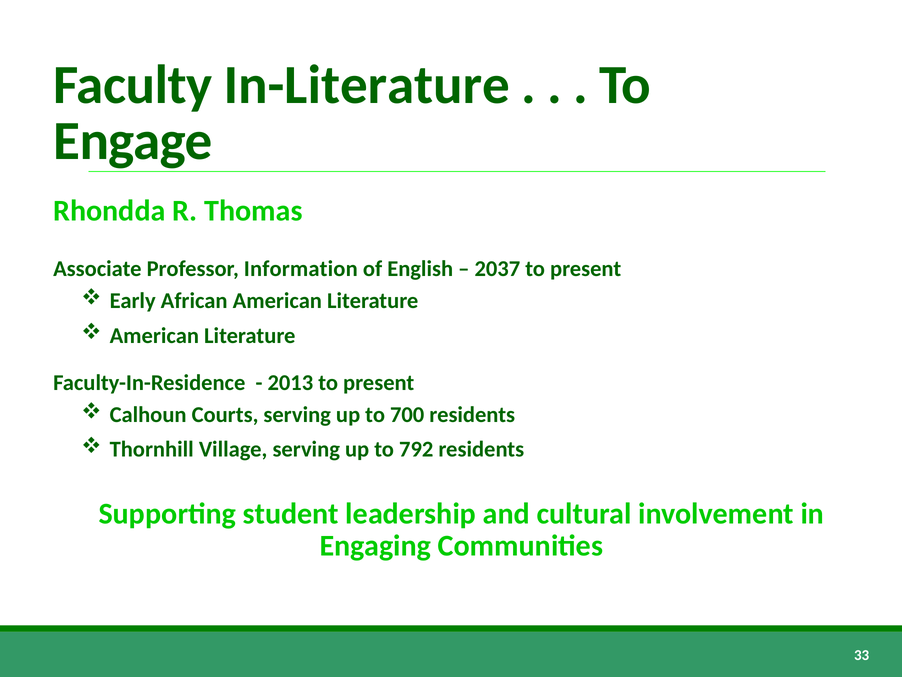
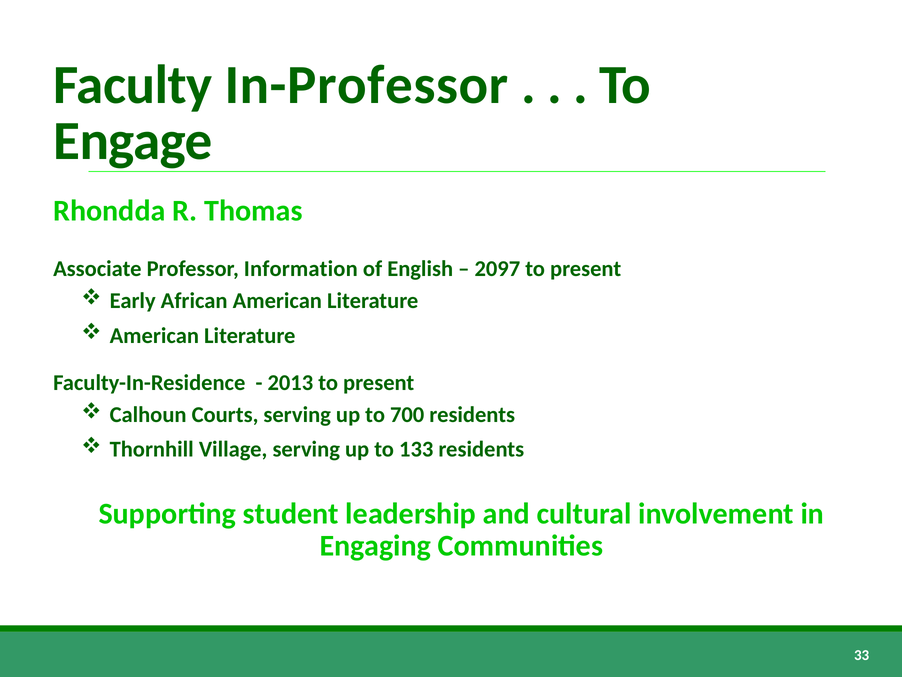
In-Literature: In-Literature -> In-Professor
2037: 2037 -> 2097
792: 792 -> 133
